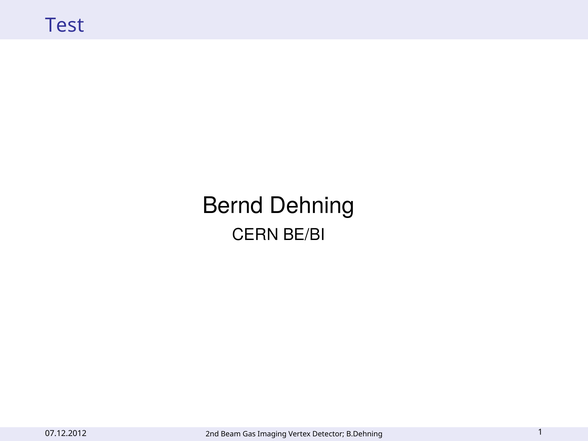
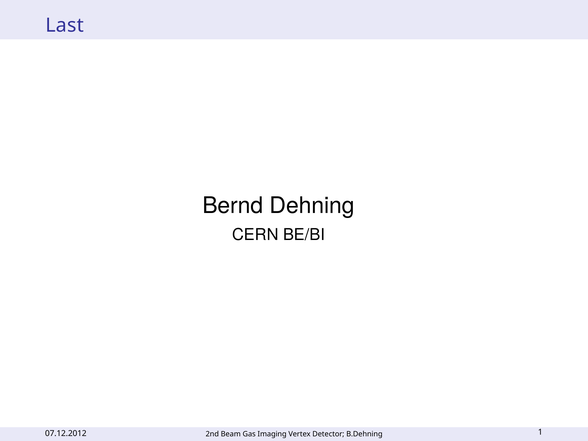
Test: Test -> Last
